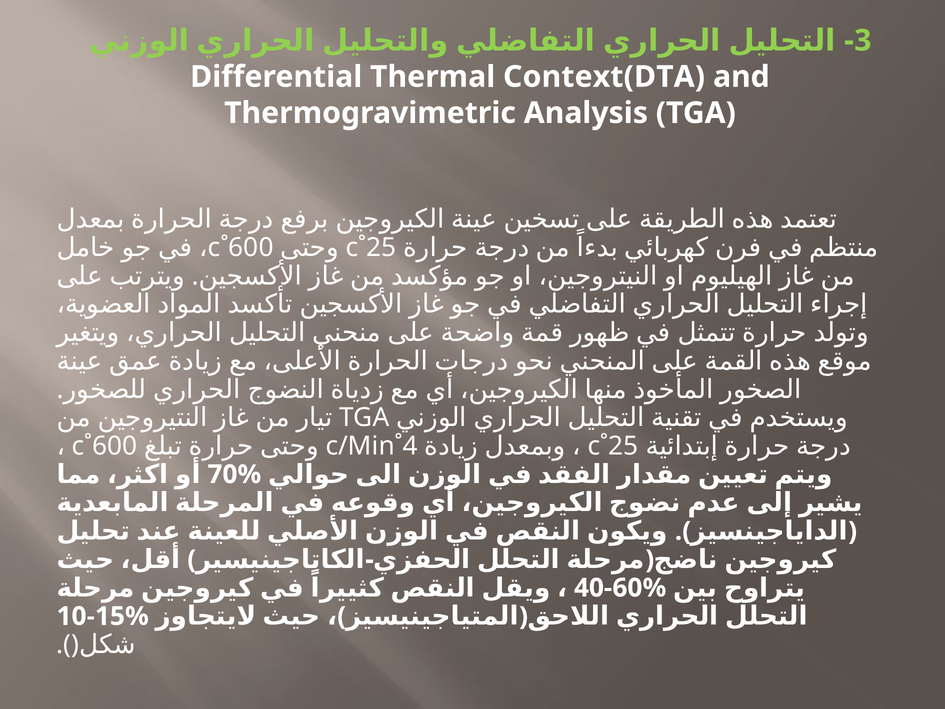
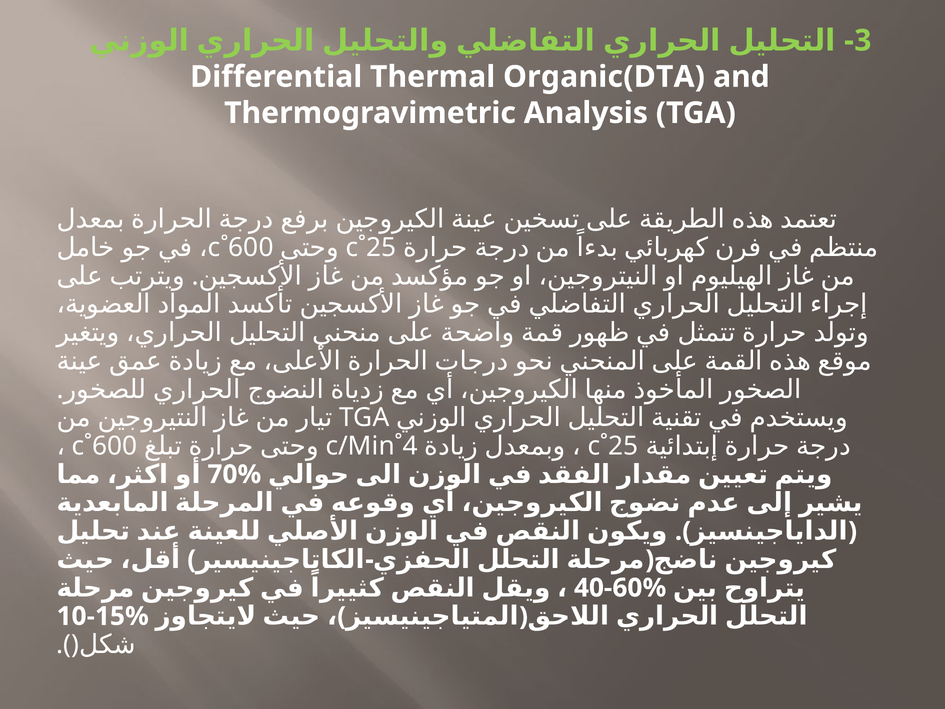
Context(DTA: Context(DTA -> Organic(DTA
